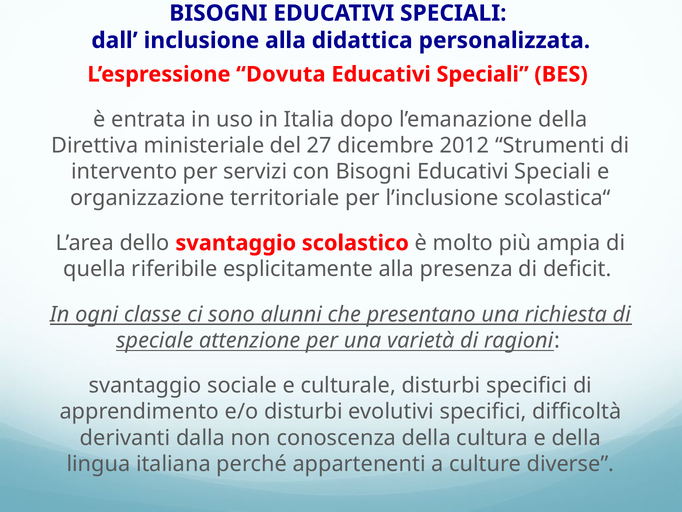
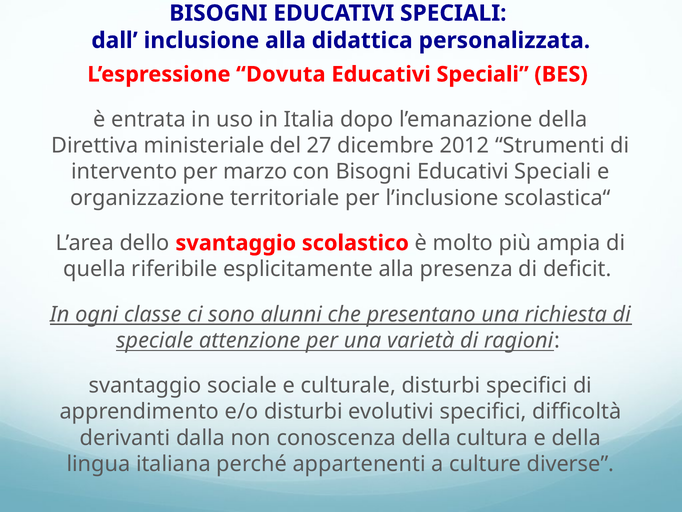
servizi: servizi -> marzo
